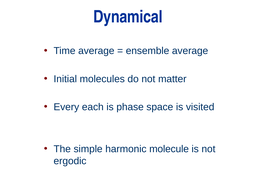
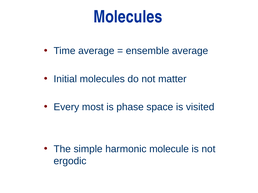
Dynamical at (128, 17): Dynamical -> Molecules
each: each -> most
